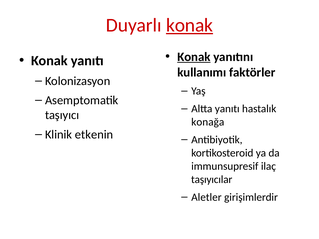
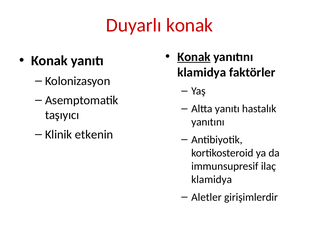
konak at (190, 25) underline: present -> none
kullanımı at (202, 72): kullanımı -> klamidya
konağa at (208, 122): konağa -> yanıtını
taşıyıcılar at (212, 180): taşıyıcılar -> klamidya
